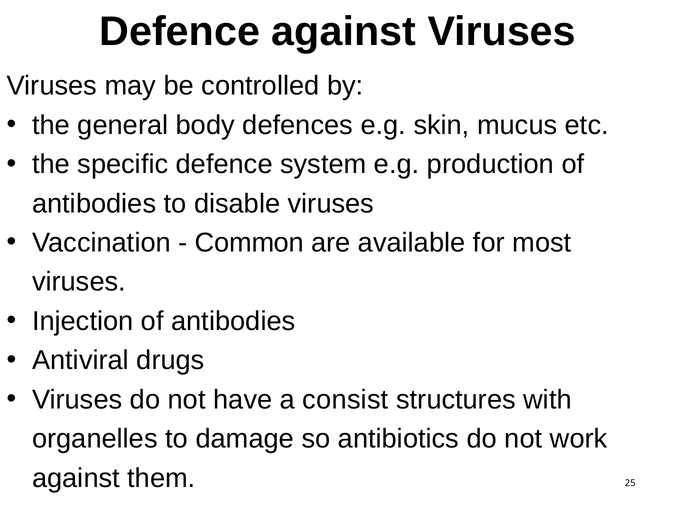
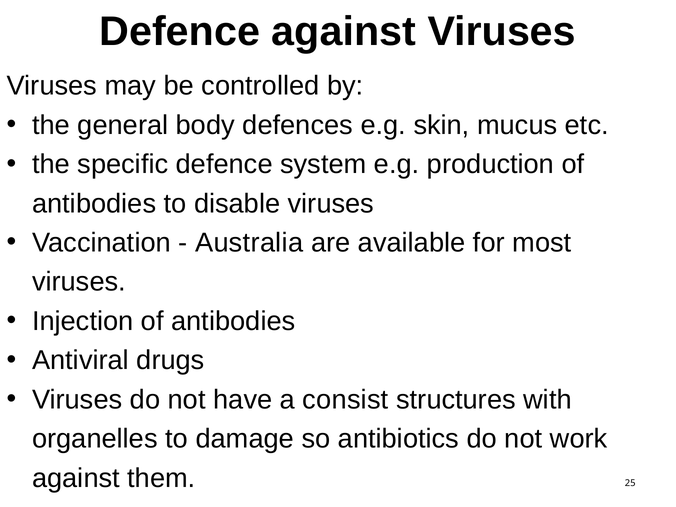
Common: Common -> Australia
